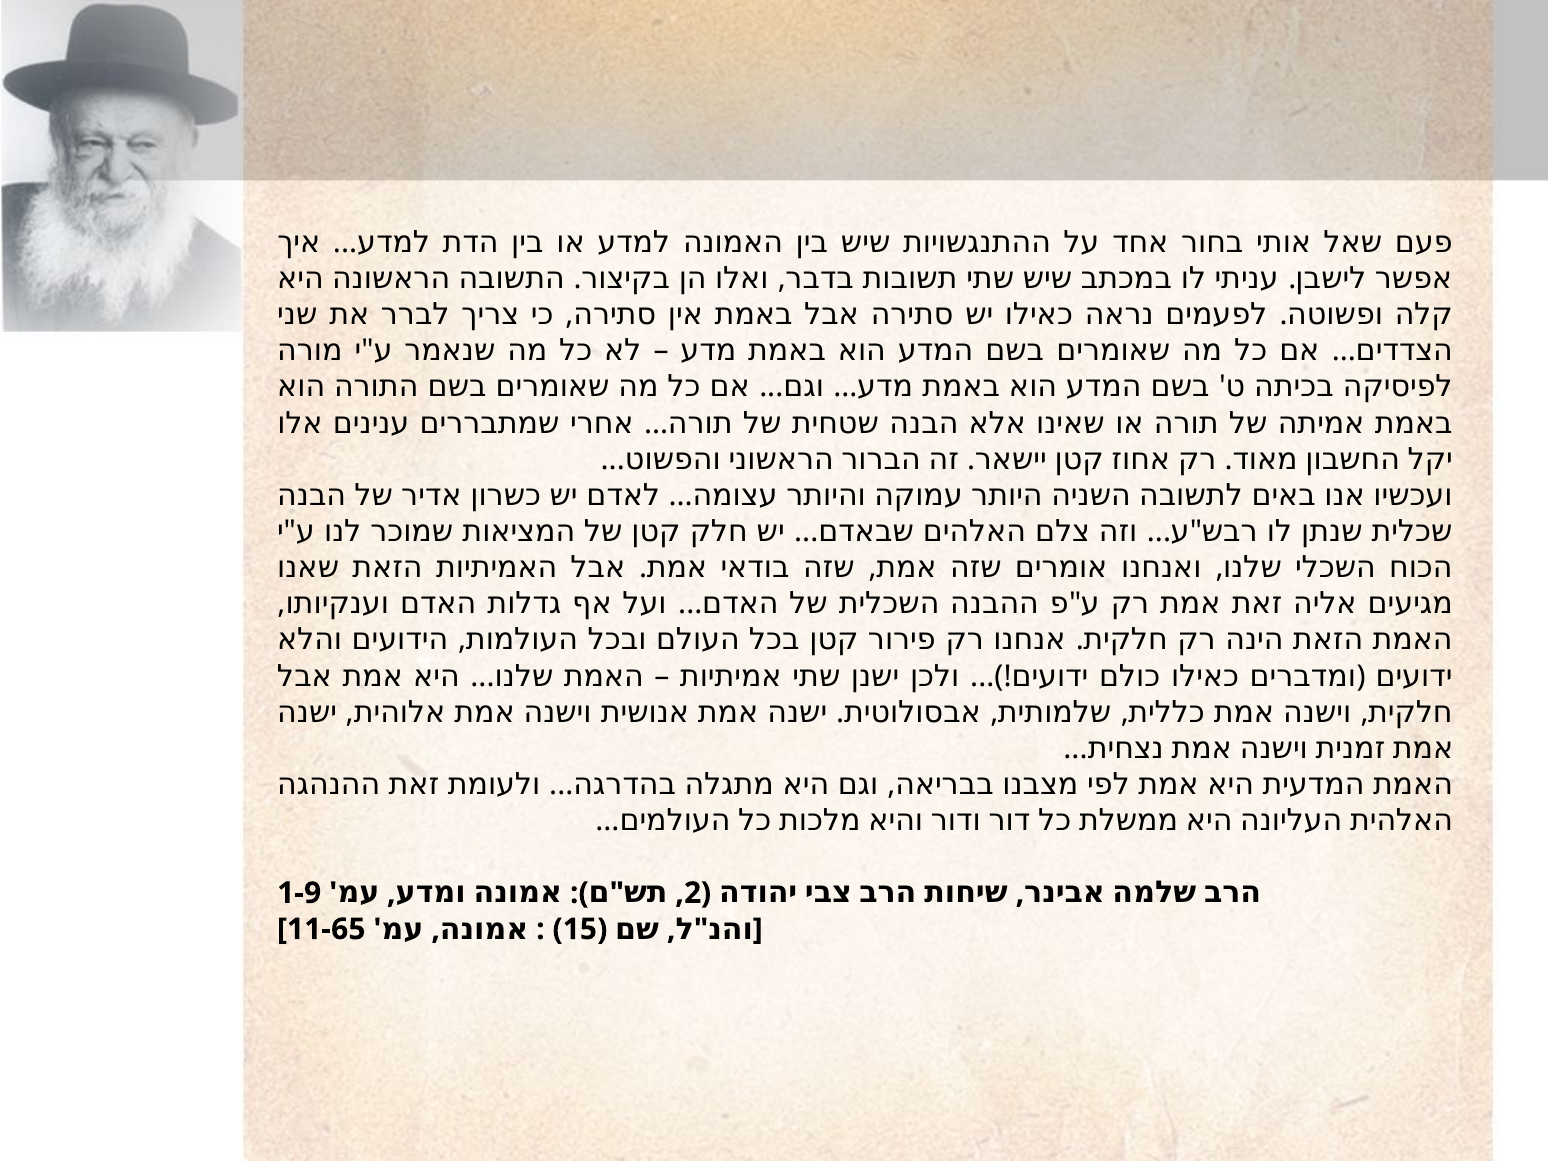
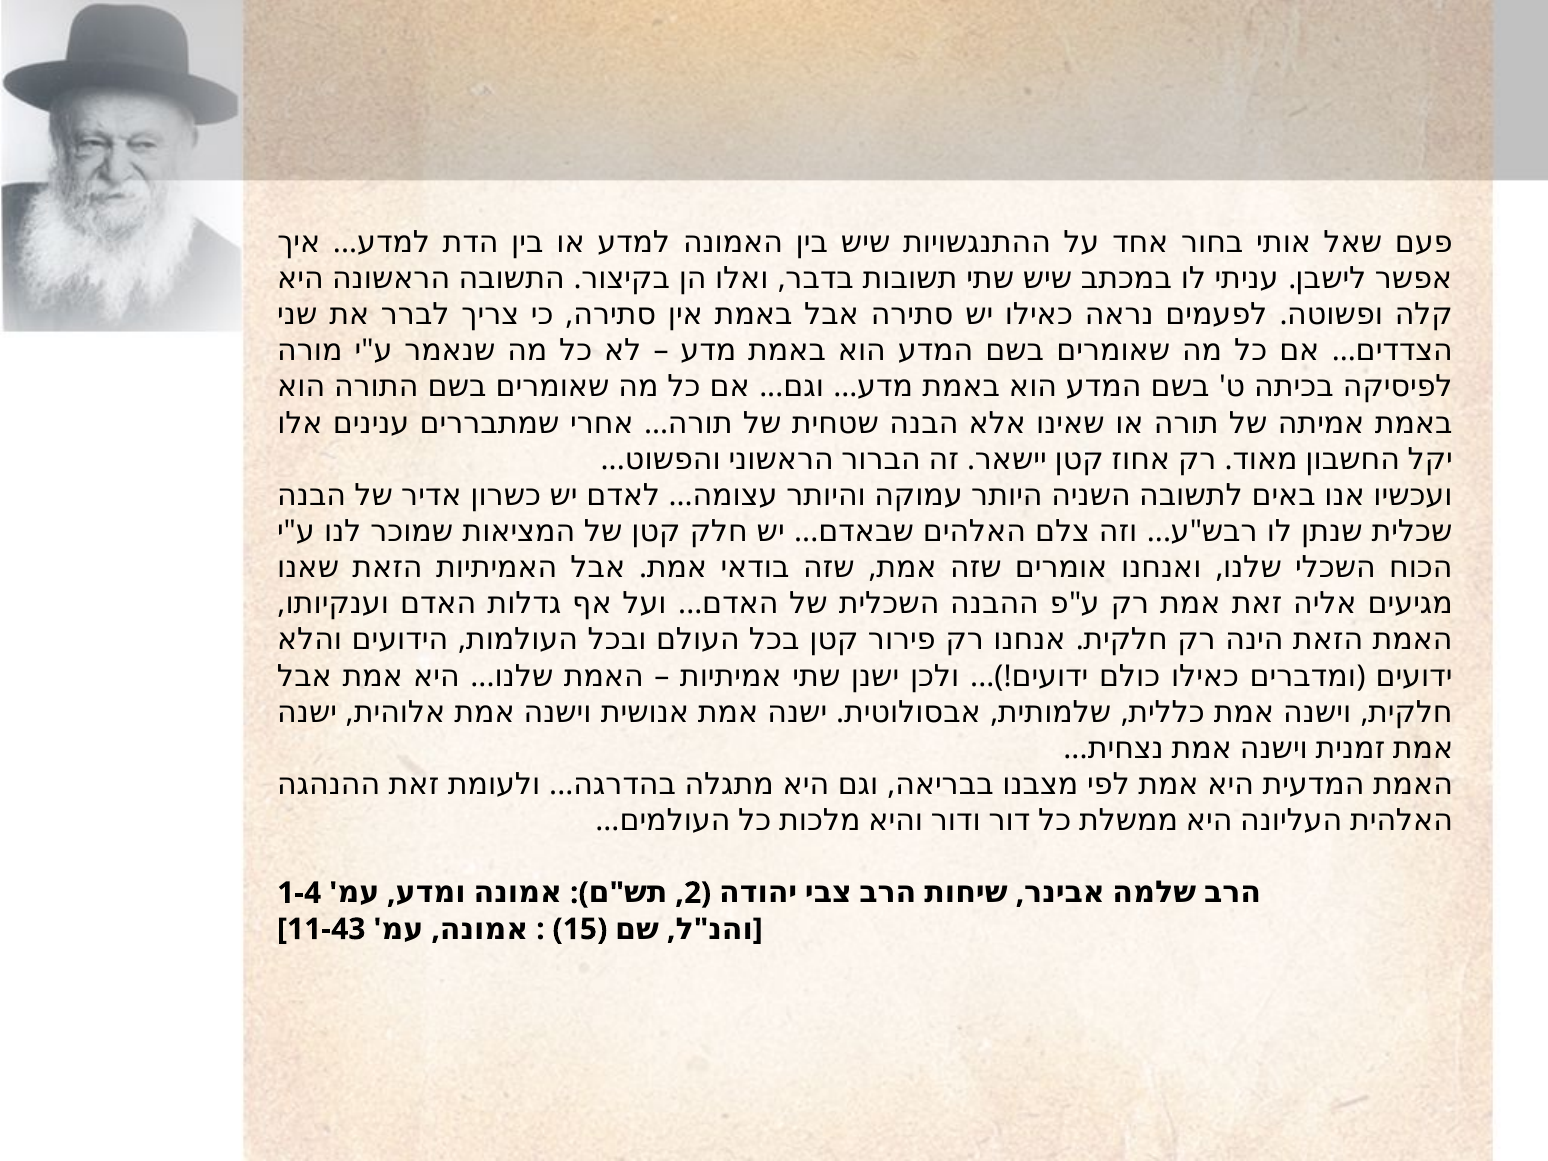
1-9: 1-9 -> 1-4
11-65: 11-65 -> 11-43
